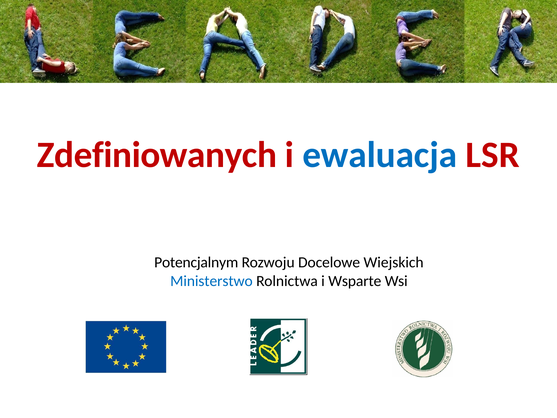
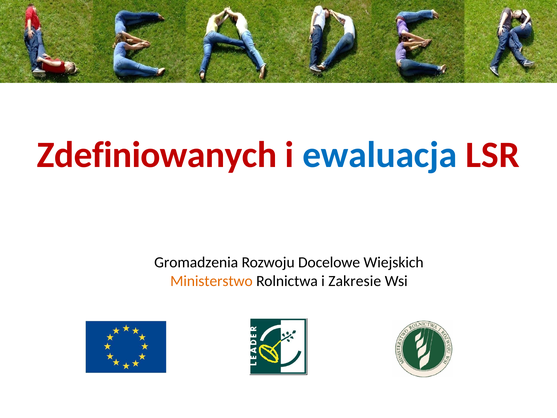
Potencjalnym: Potencjalnym -> Gromadzenia
Ministerstwo colour: blue -> orange
Wsparte: Wsparte -> Zakresie
